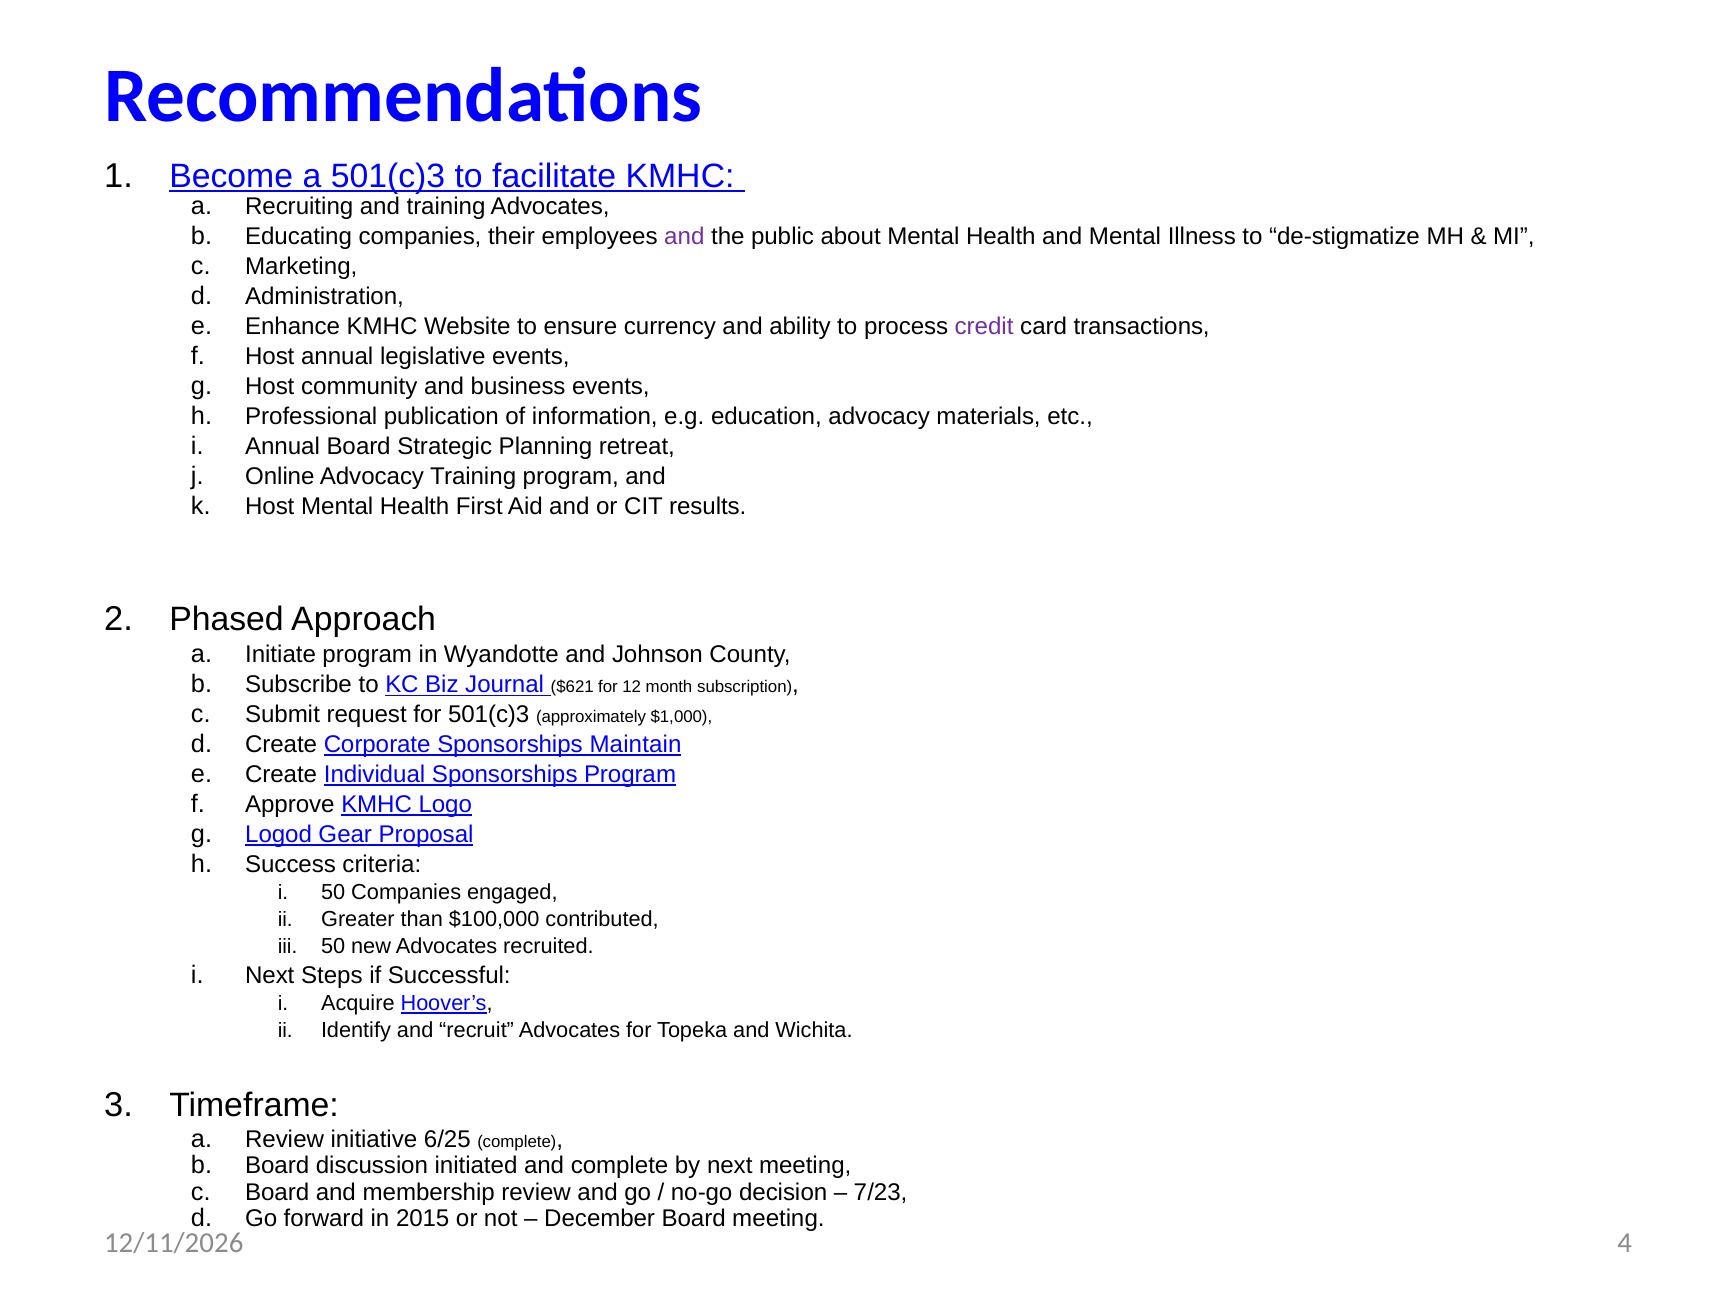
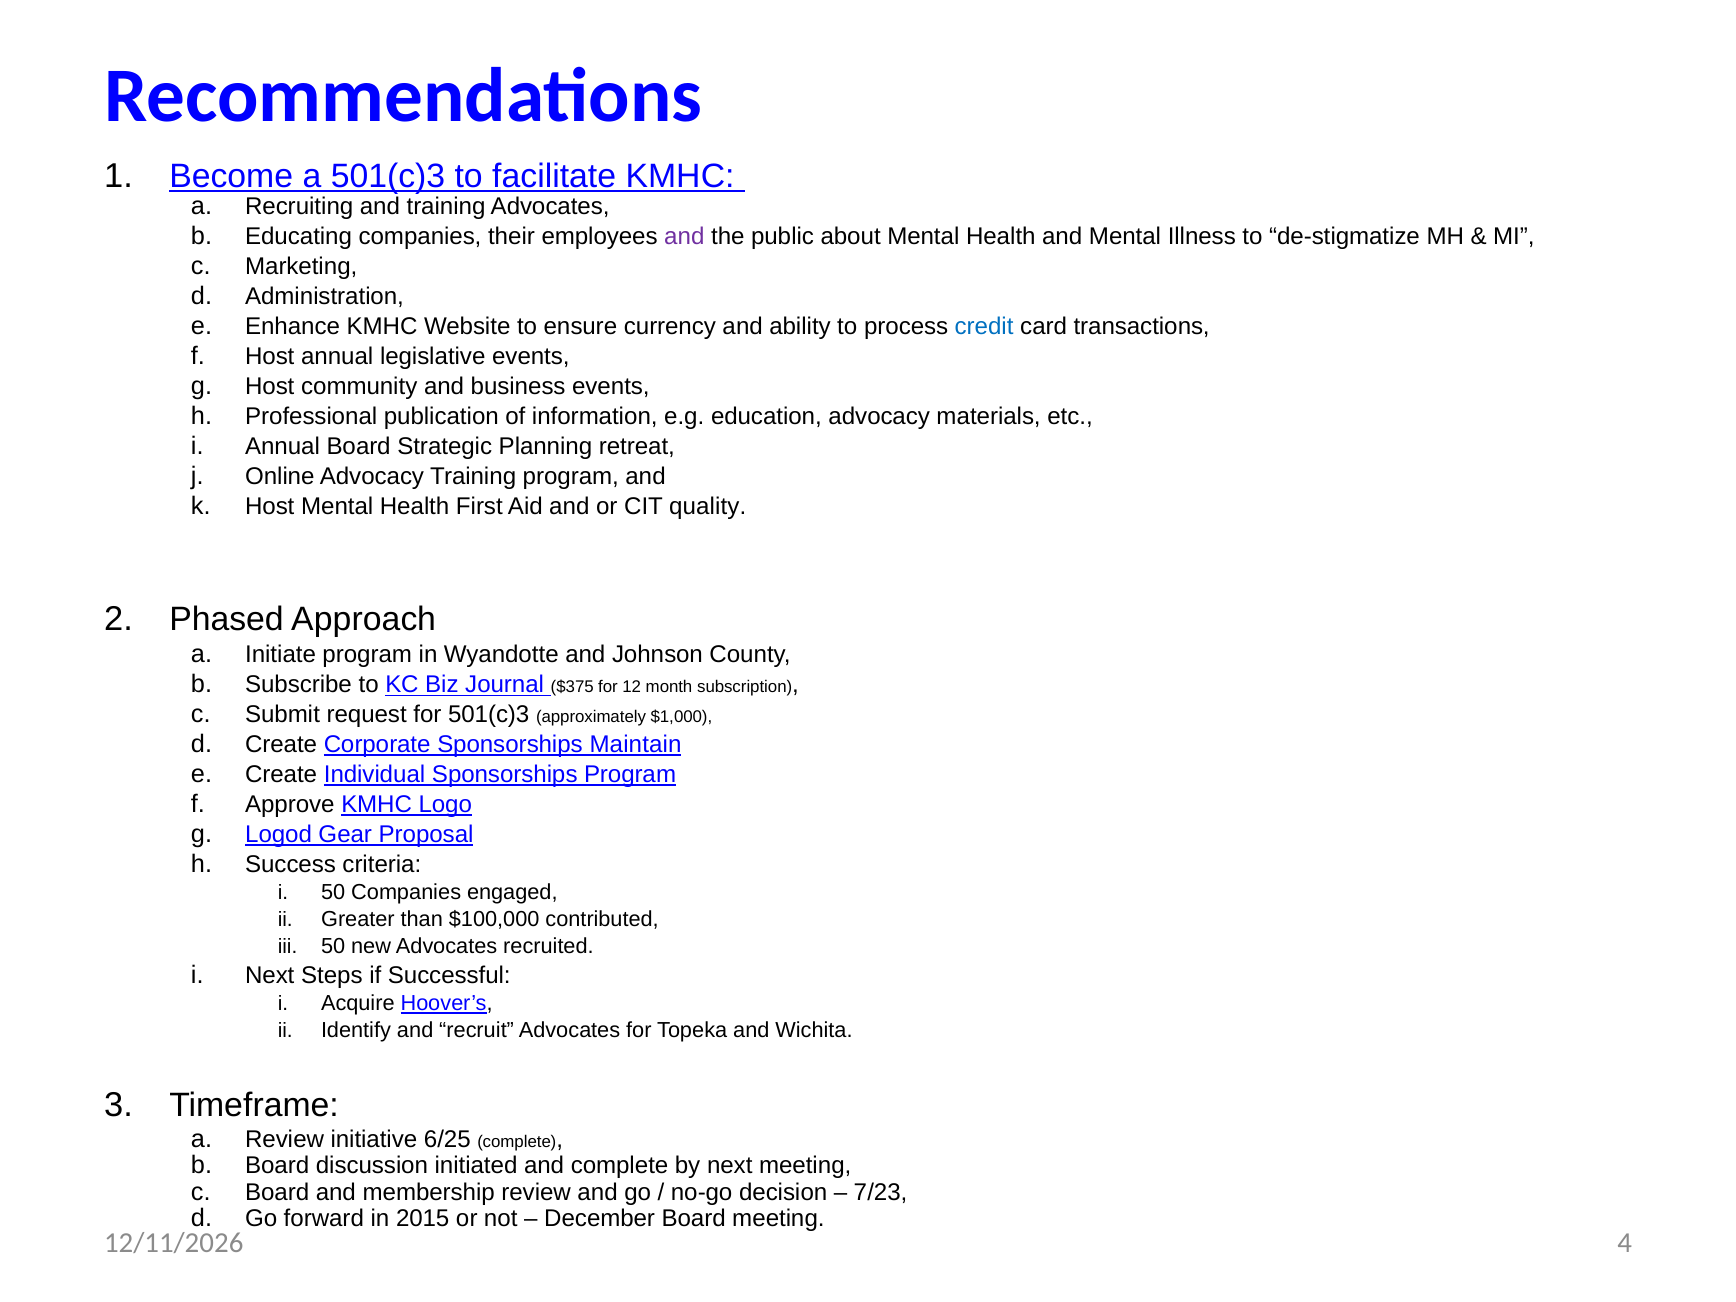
credit colour: purple -> blue
results: results -> quality
$621: $621 -> $375
